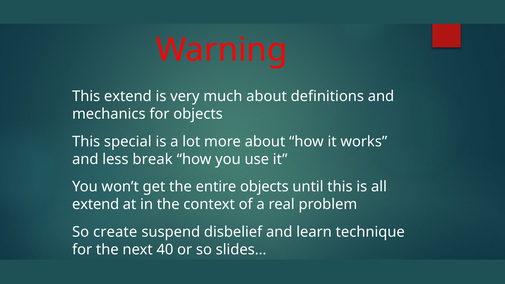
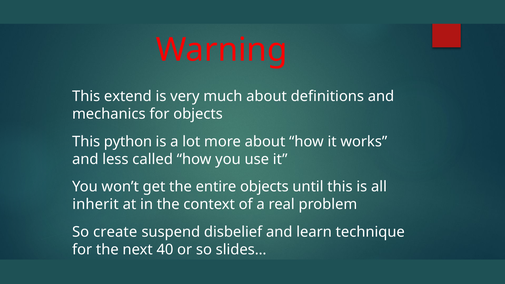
special: special -> python
break: break -> called
extend at (96, 204): extend -> inherit
